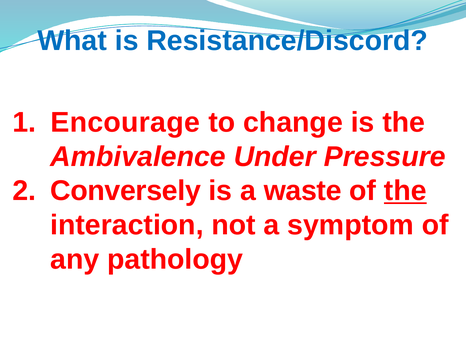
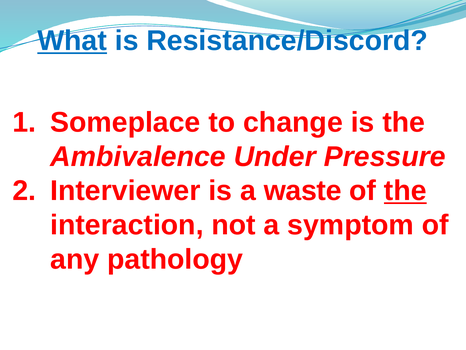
What underline: none -> present
Encourage: Encourage -> Someplace
Conversely: Conversely -> Interviewer
